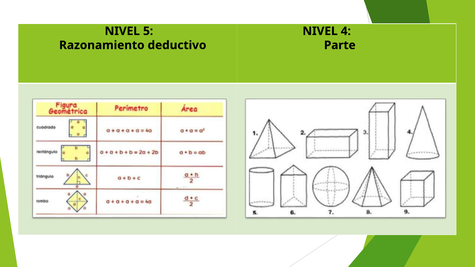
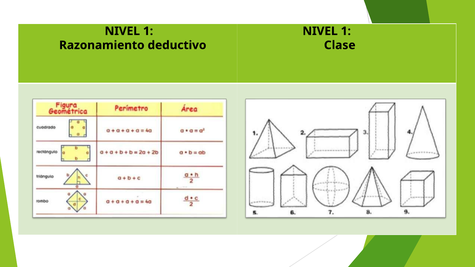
5 at (148, 31): 5 -> 1
4 at (346, 31): 4 -> 1
Parte: Parte -> Clase
